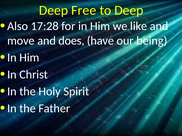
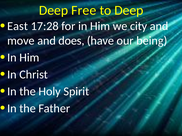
Also: Also -> East
like: like -> city
